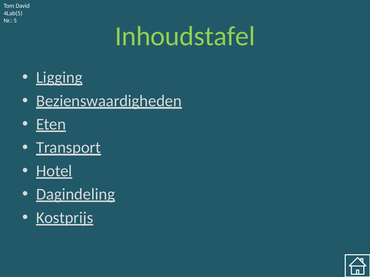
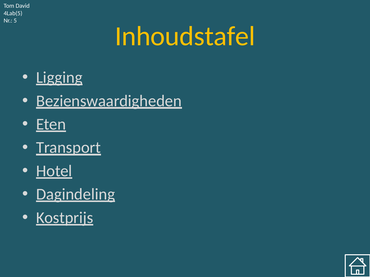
Inhoudstafel colour: light green -> yellow
